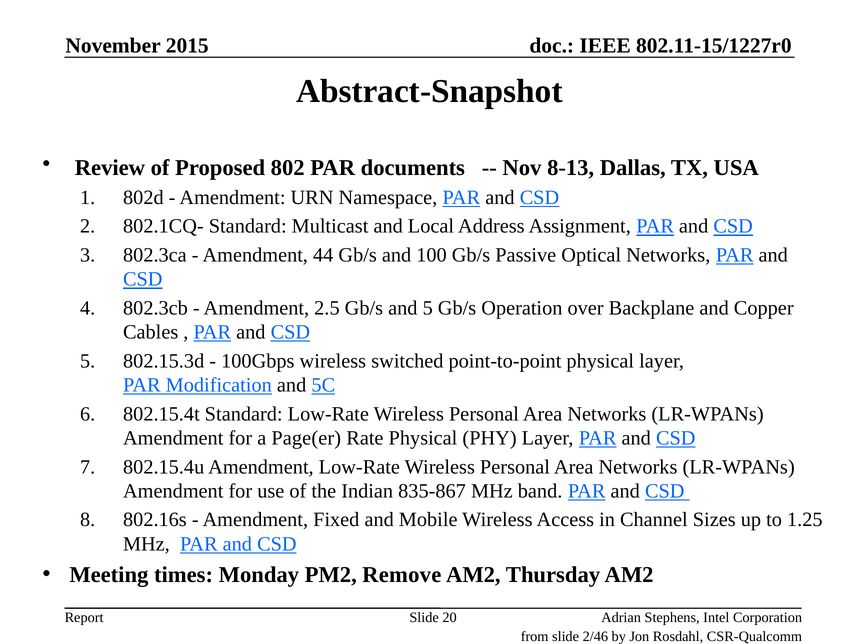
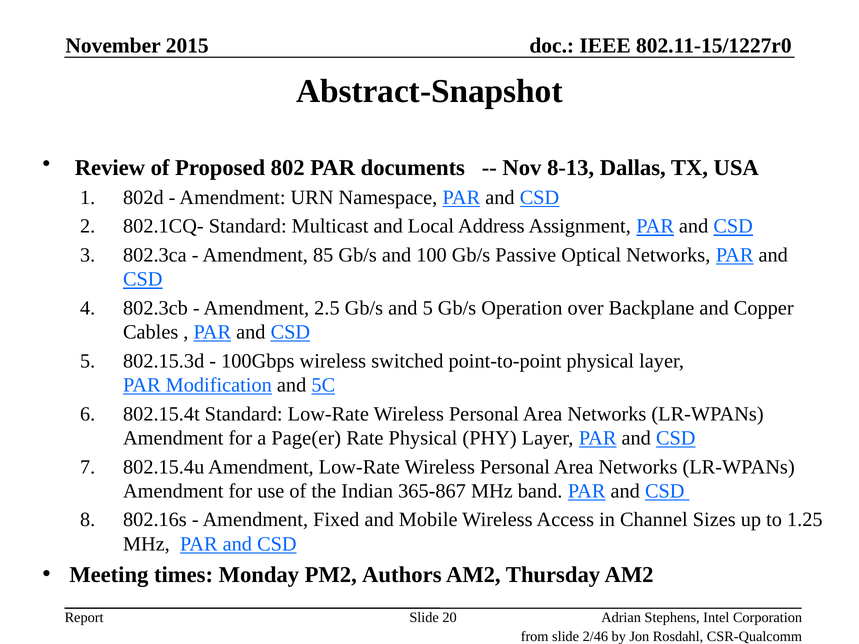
44: 44 -> 85
835-867: 835-867 -> 365-867
Remove: Remove -> Authors
